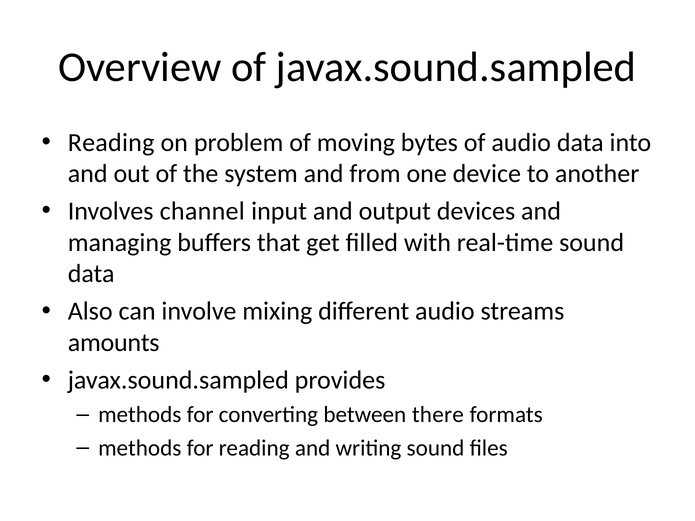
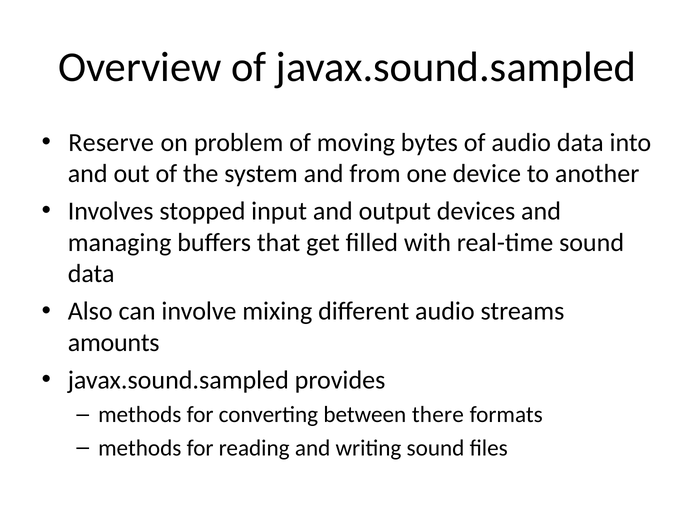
Reading at (111, 143): Reading -> Reserve
channel: channel -> stopped
